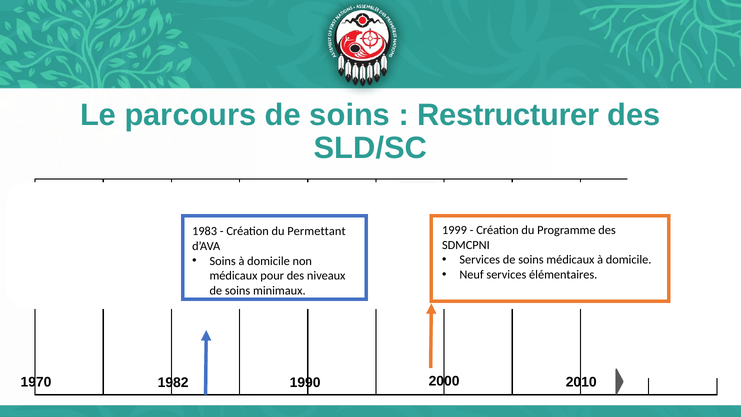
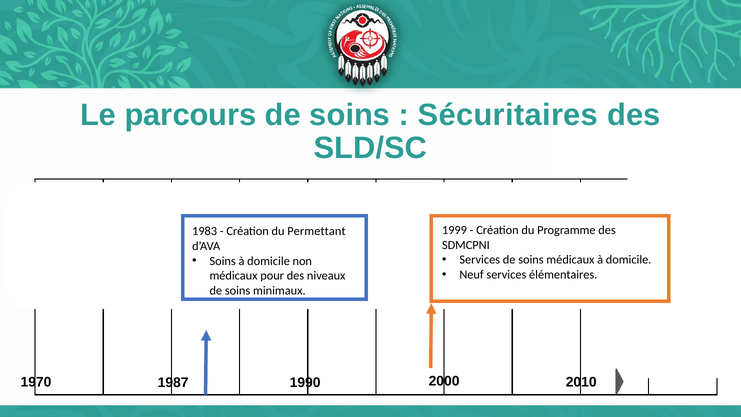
Restructurer: Restructurer -> Sécuritaires
1982: 1982 -> 1987
